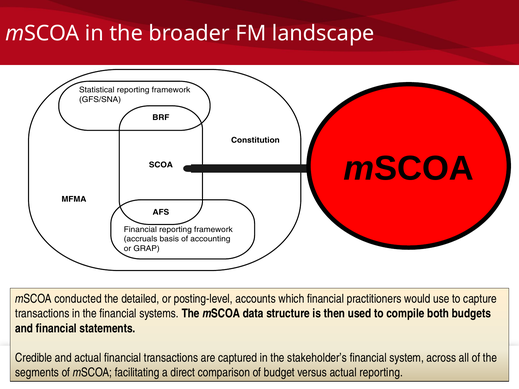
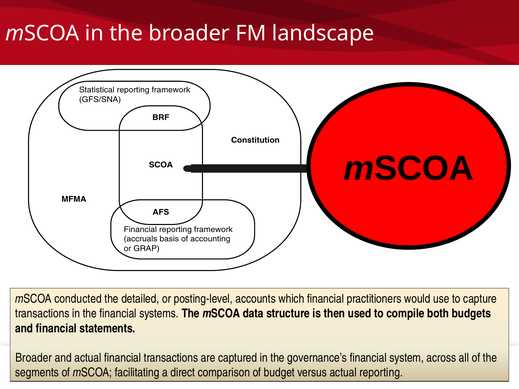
Credible at (34, 358): Credible -> Broader
stakeholder’s: stakeholder’s -> governance’s
